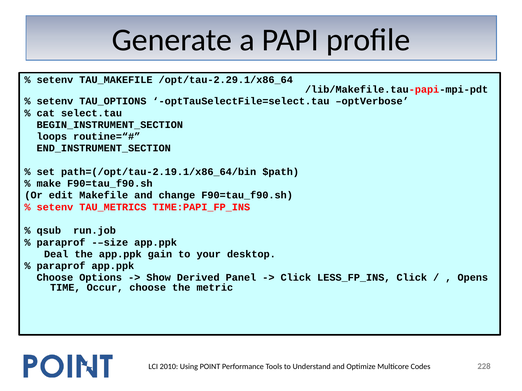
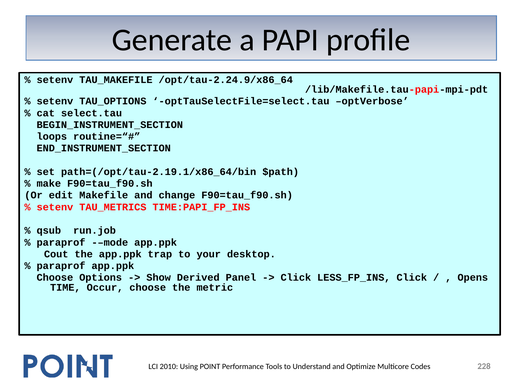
/opt/tau-2.29.1/x86_64: /opt/tau-2.29.1/x86_64 -> /opt/tau-2.24.9/x86_64
-–size: -–size -> -–mode
Deal: Deal -> Cout
gain: gain -> trap
